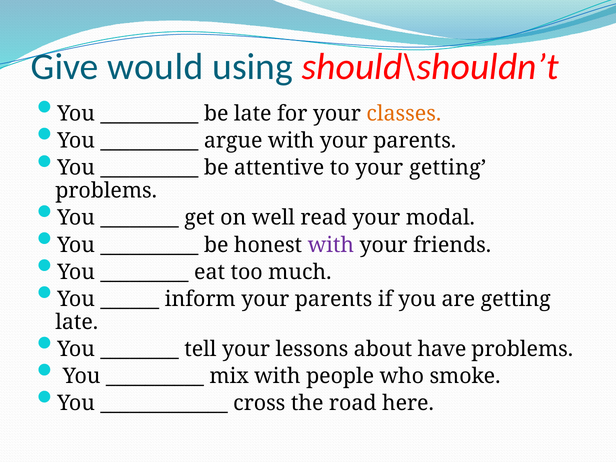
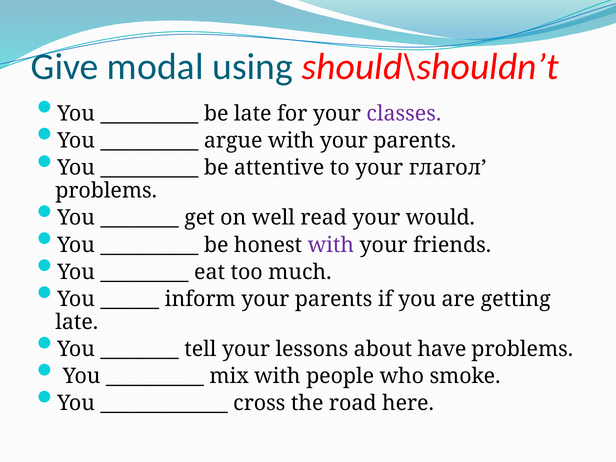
would: would -> modal
classes colour: orange -> purple
your getting: getting -> глагол
modal: modal -> would
